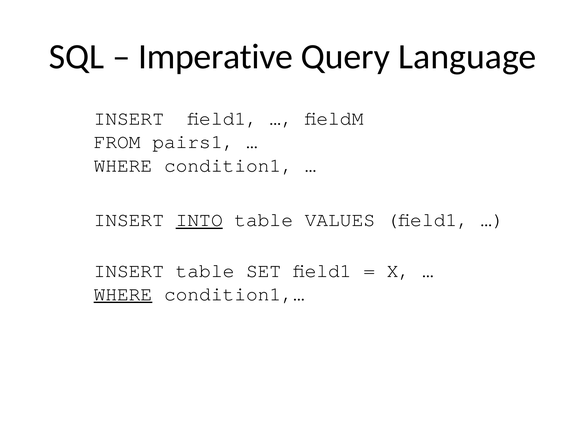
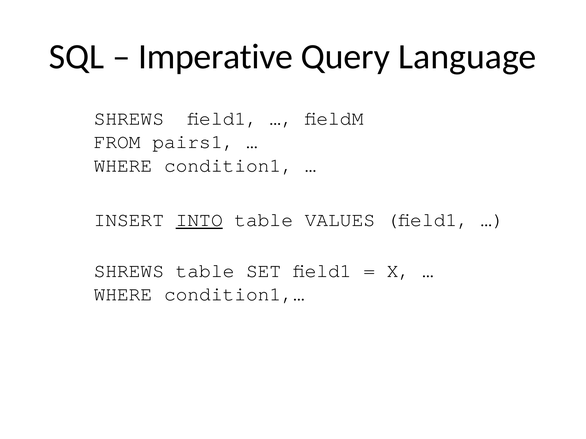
INSERT at (129, 119): INSERT -> SHREWS
INSERT at (129, 271): INSERT -> SHREWS
WHERE at (123, 294) underline: present -> none
